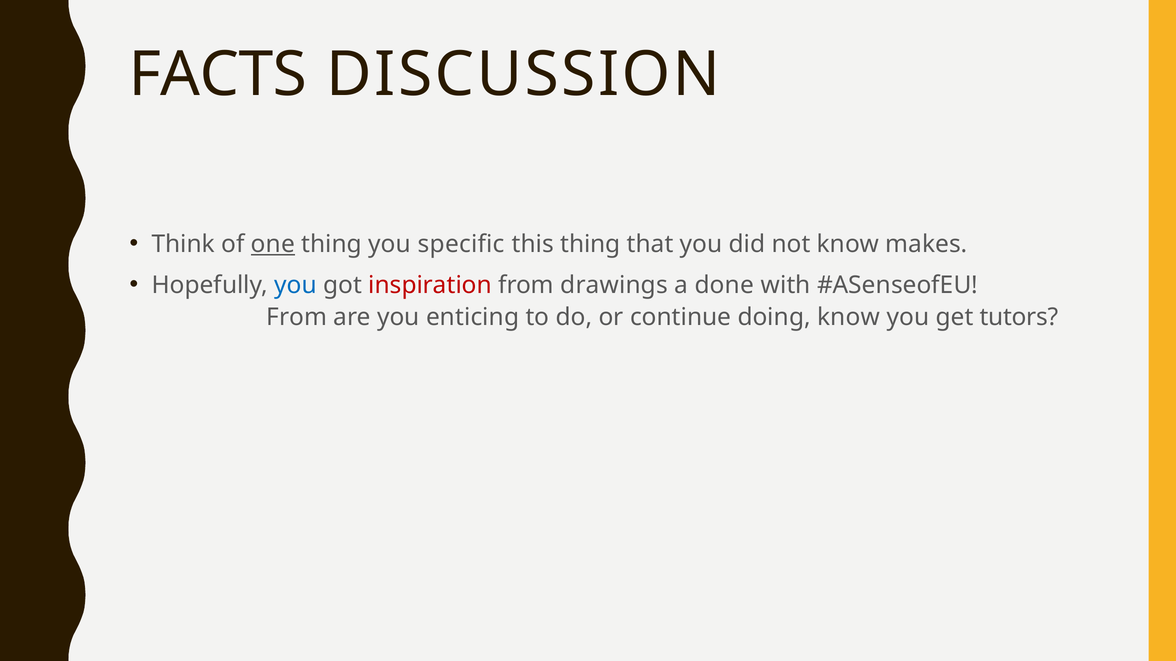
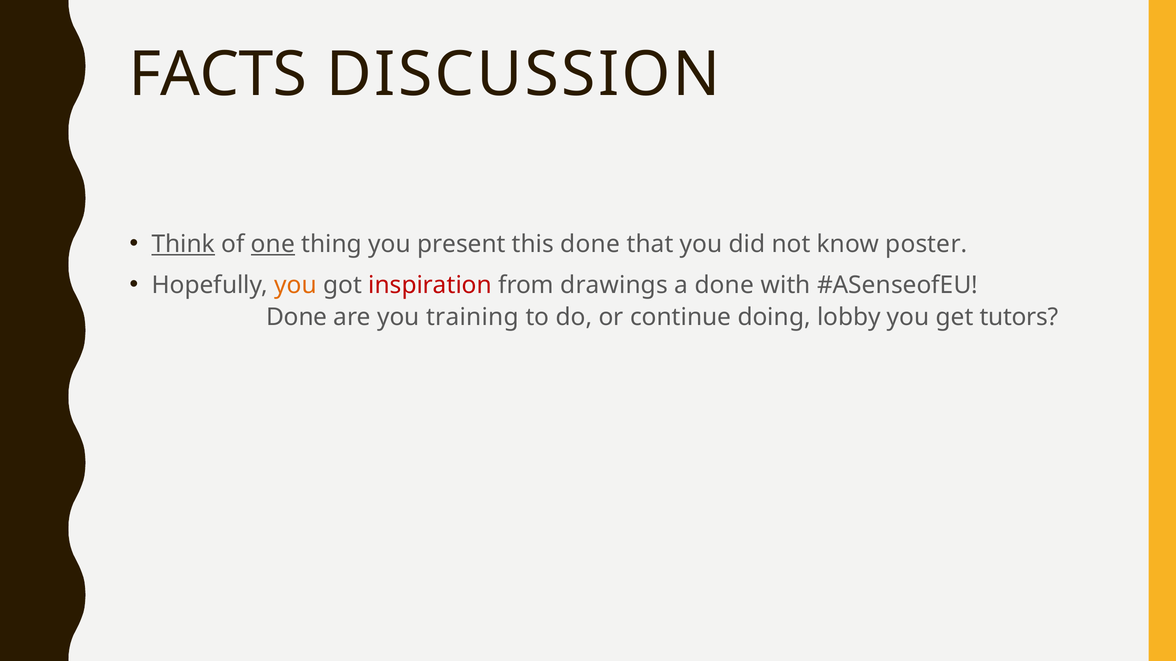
Think underline: none -> present
specific: specific -> present
this thing: thing -> done
makes: makes -> poster
you at (296, 285) colour: blue -> orange
From at (297, 317): From -> Done
enticing: enticing -> training
doing know: know -> lobby
